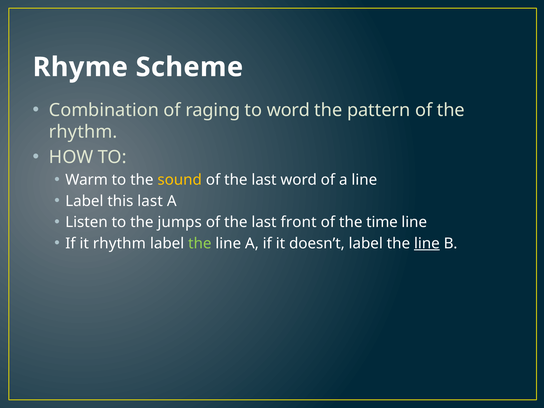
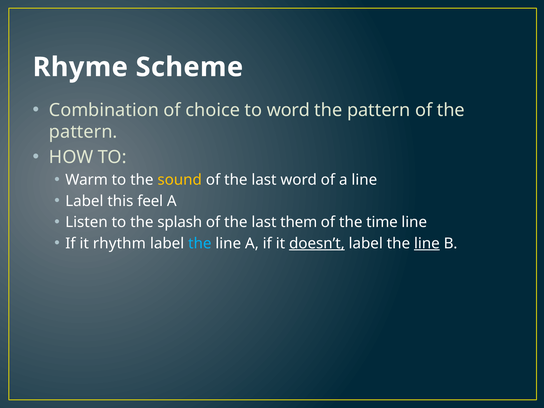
raging: raging -> choice
rhythm at (83, 132): rhythm -> pattern
this last: last -> feel
jumps: jumps -> splash
front: front -> them
the at (200, 243) colour: light green -> light blue
doesn’t underline: none -> present
